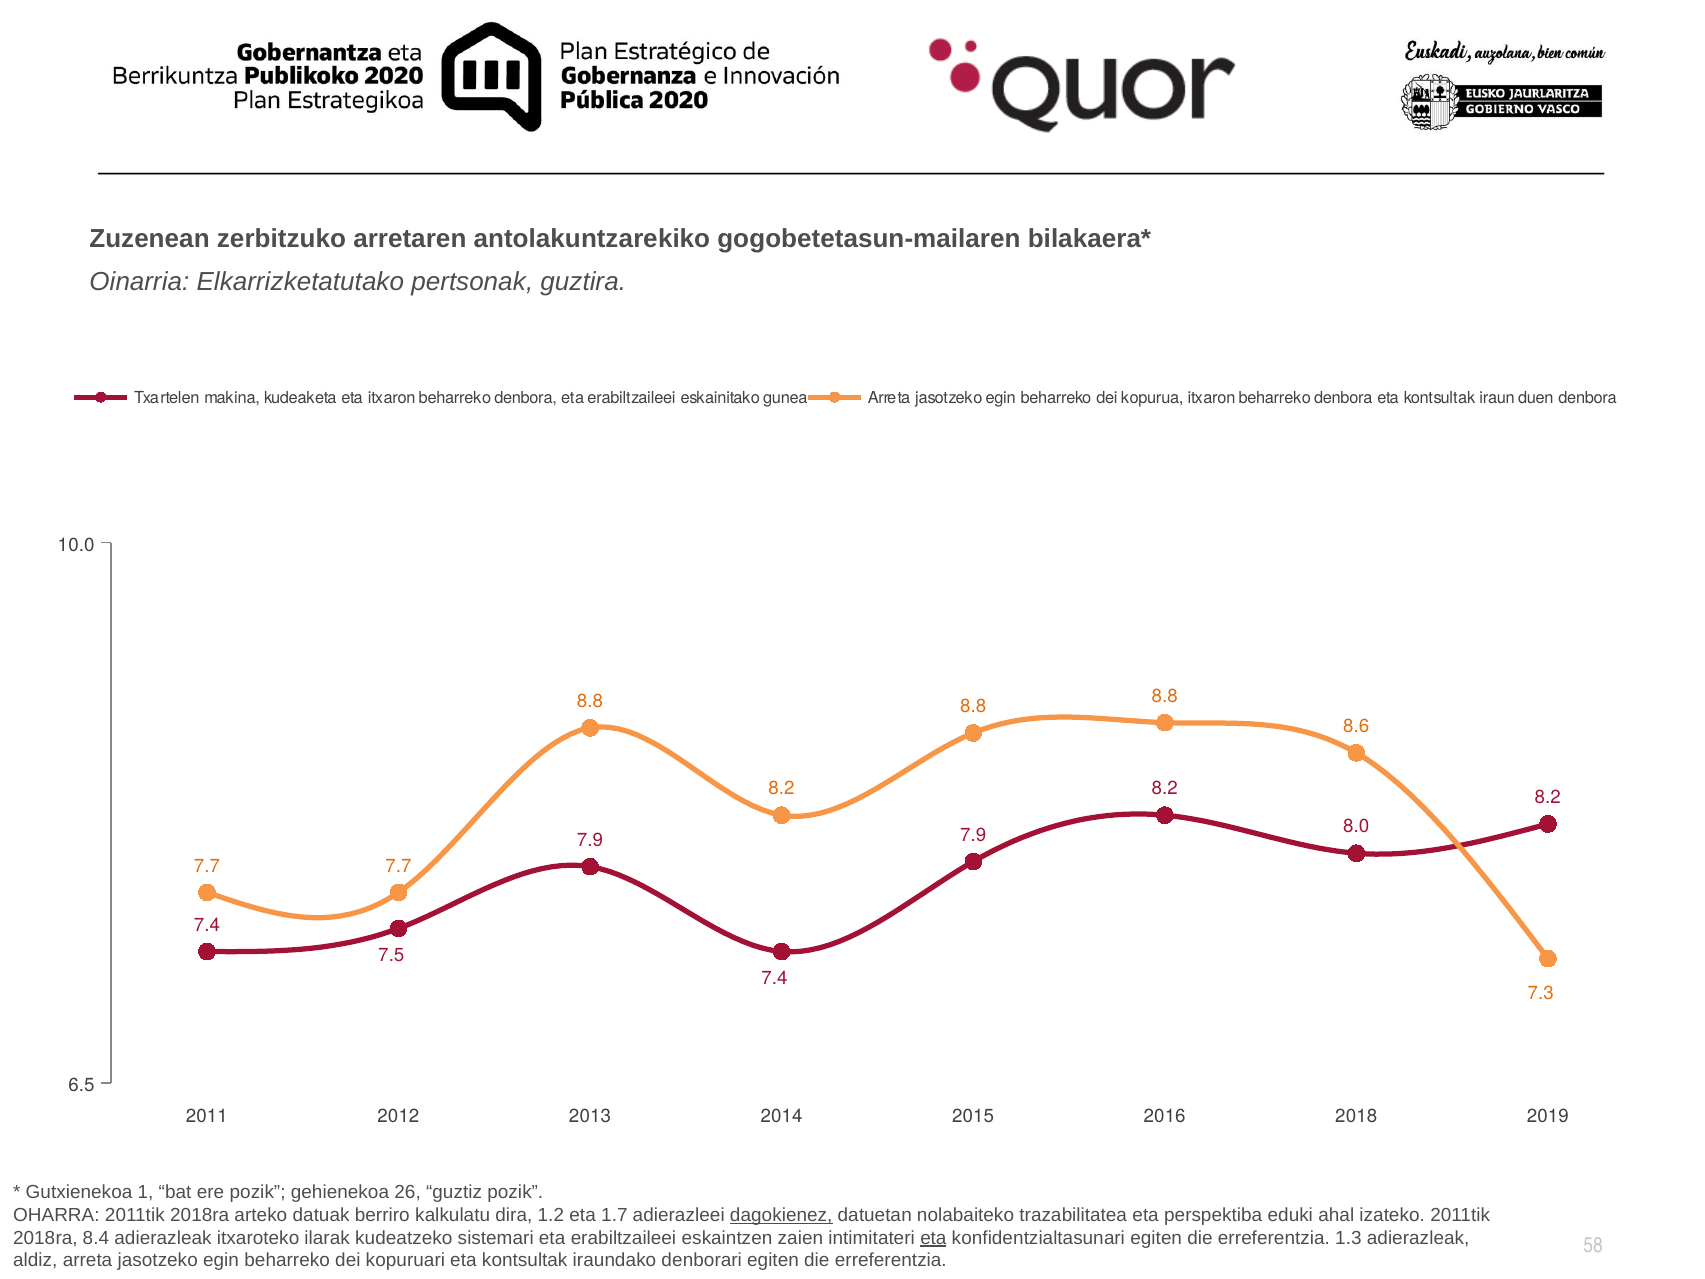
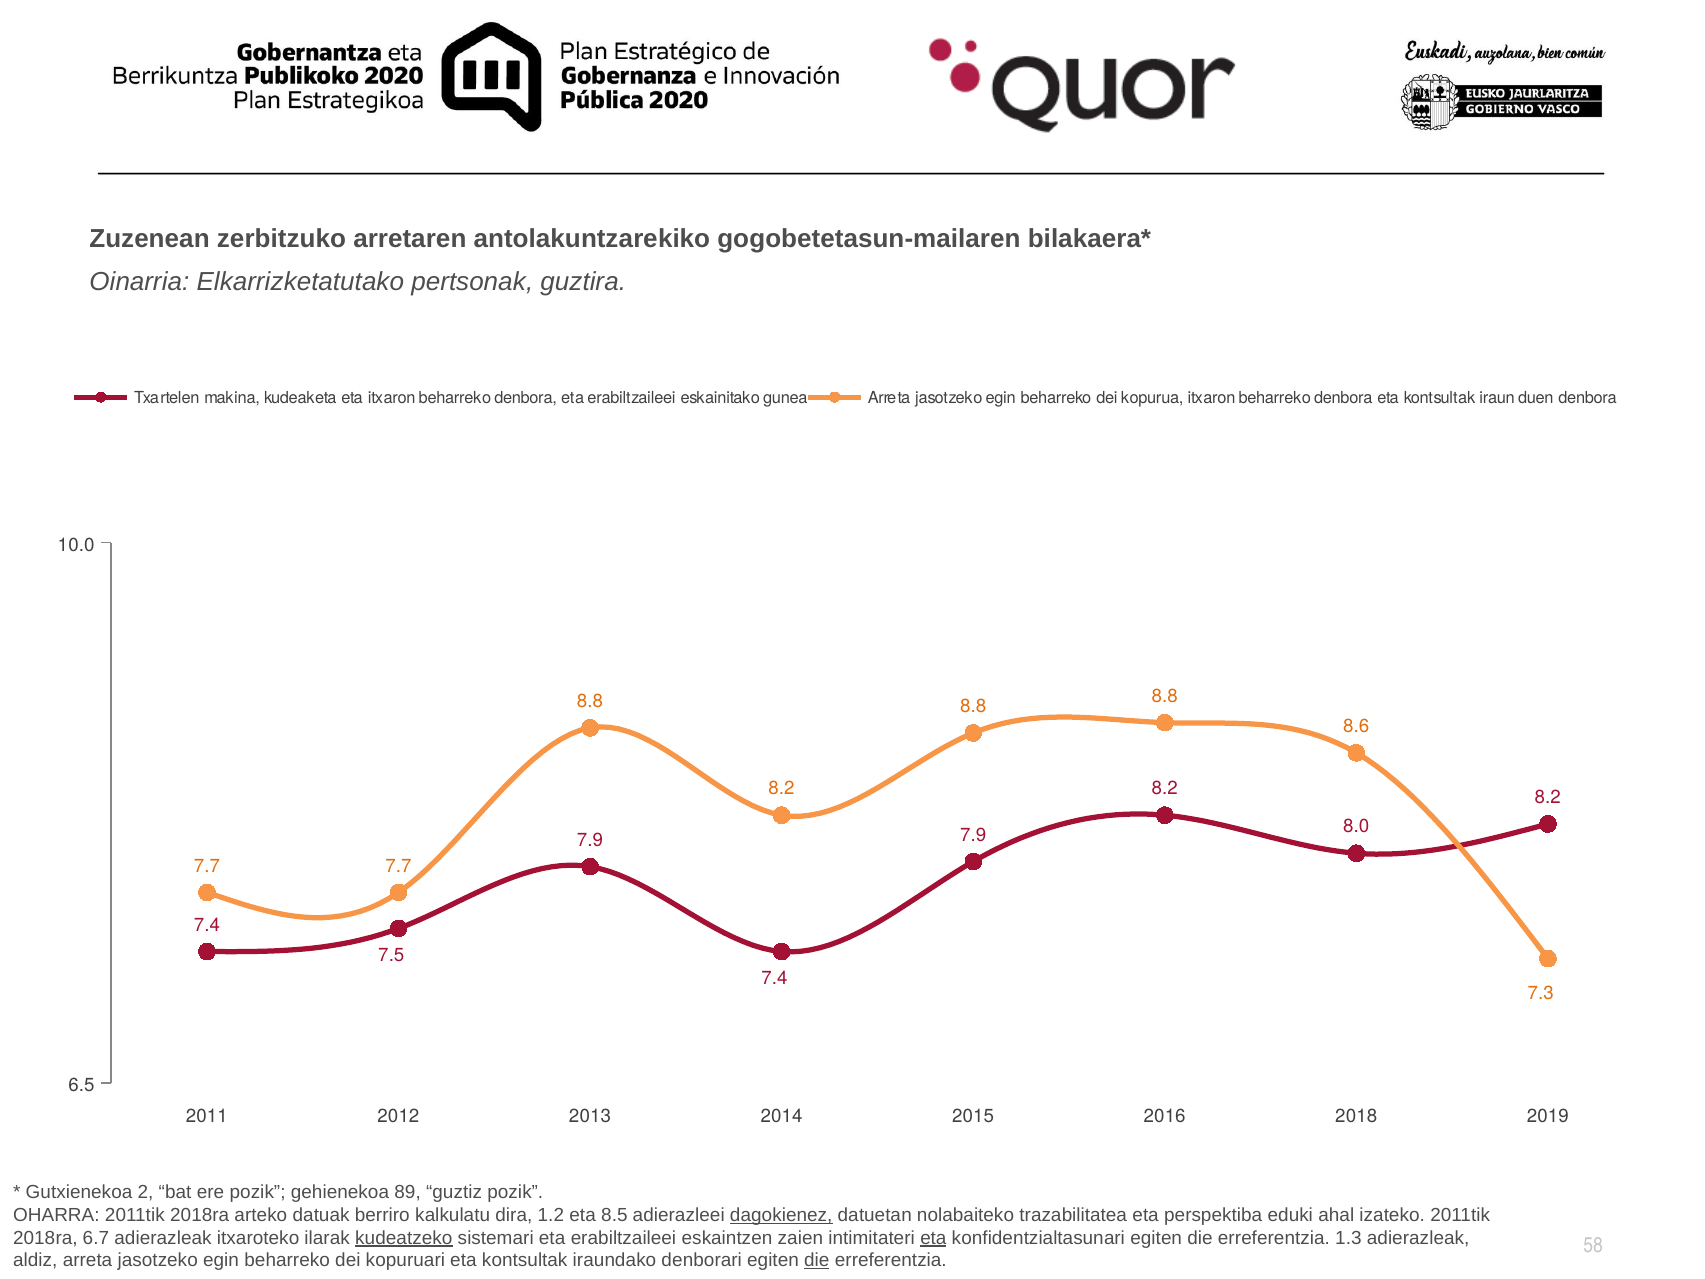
1: 1 -> 2
26: 26 -> 89
1.7: 1.7 -> 8.5
8.4: 8.4 -> 6.7
kudeatzeko underline: none -> present
die at (817, 1260) underline: none -> present
